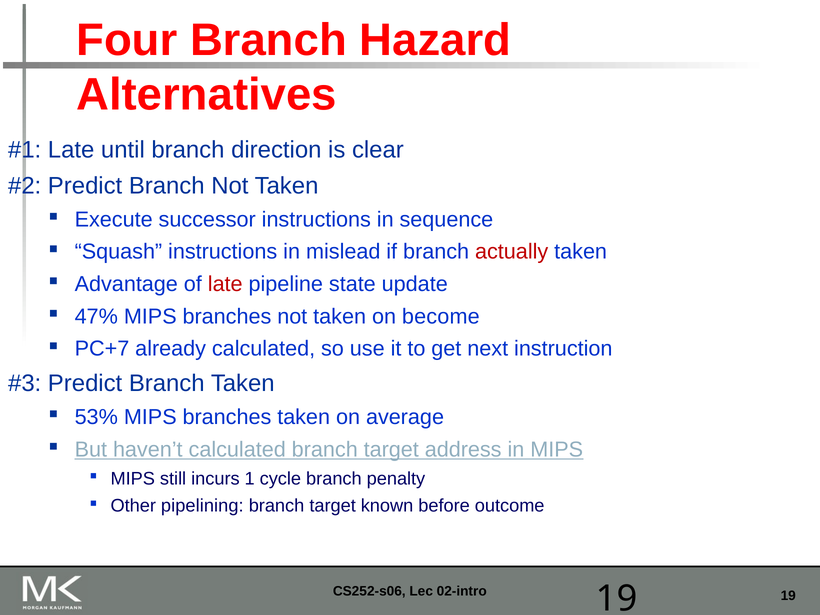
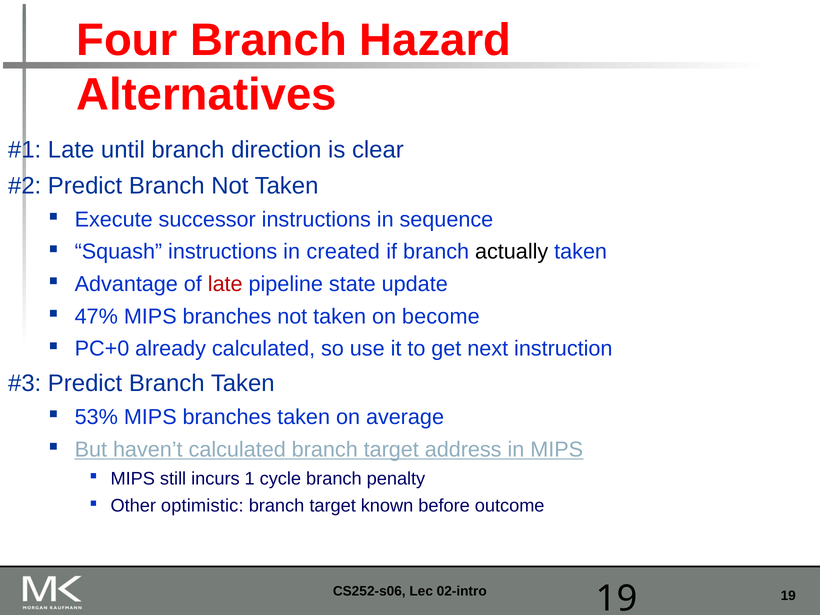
mislead: mislead -> created
actually colour: red -> black
PC+7: PC+7 -> PC+0
pipelining: pipelining -> optimistic
